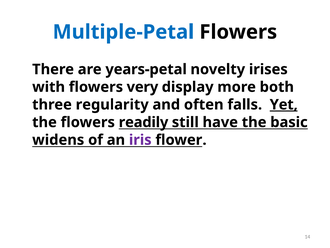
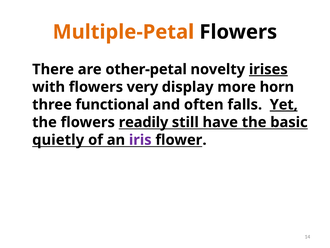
Multiple-Petal colour: blue -> orange
years-petal: years-petal -> other-petal
irises underline: none -> present
both: both -> horn
regularity: regularity -> functional
widens: widens -> quietly
